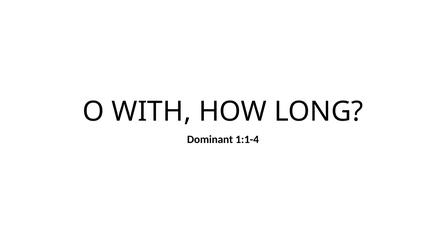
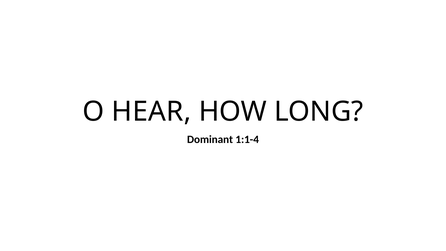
WITH: WITH -> HEAR
